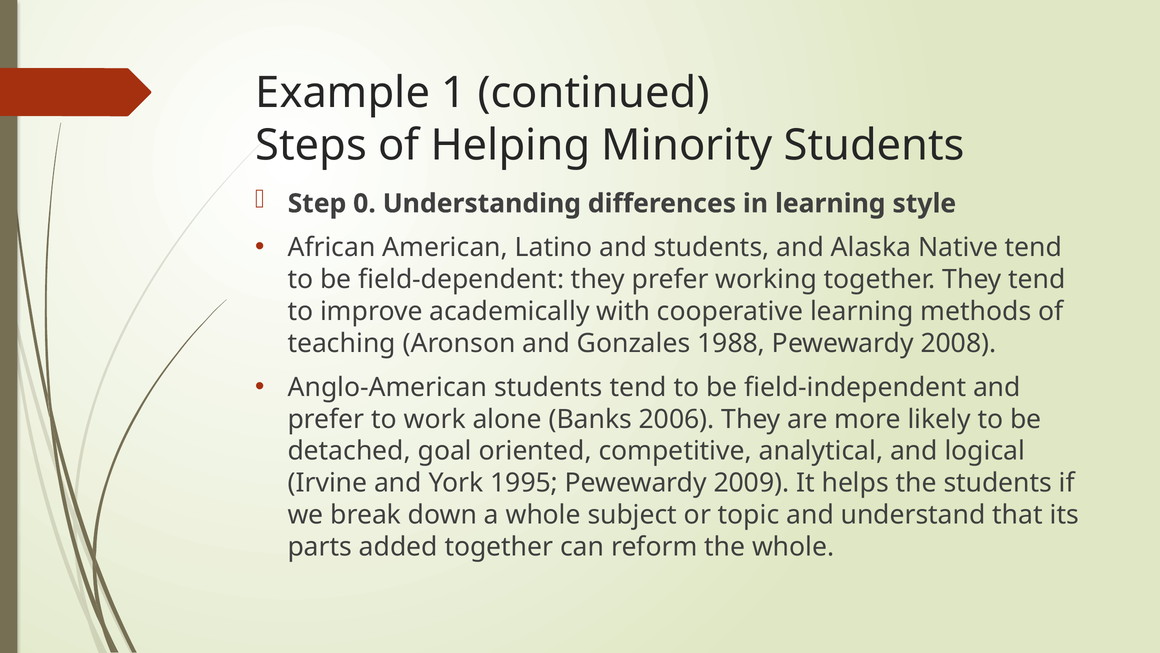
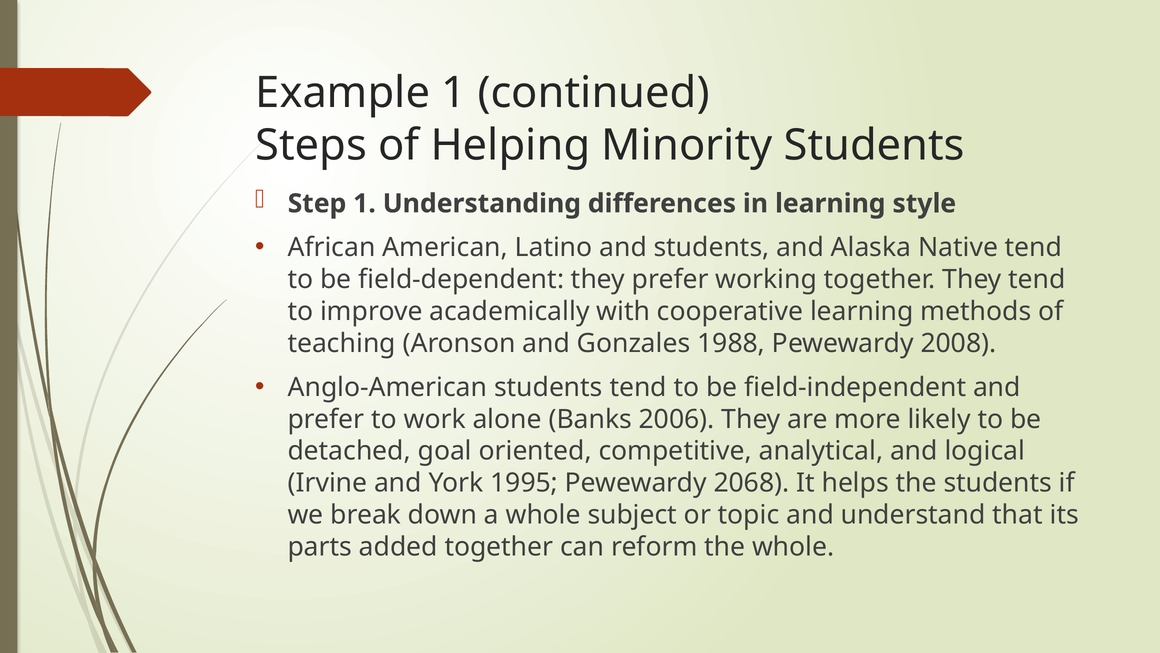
Step 0: 0 -> 1
2009: 2009 -> 2068
